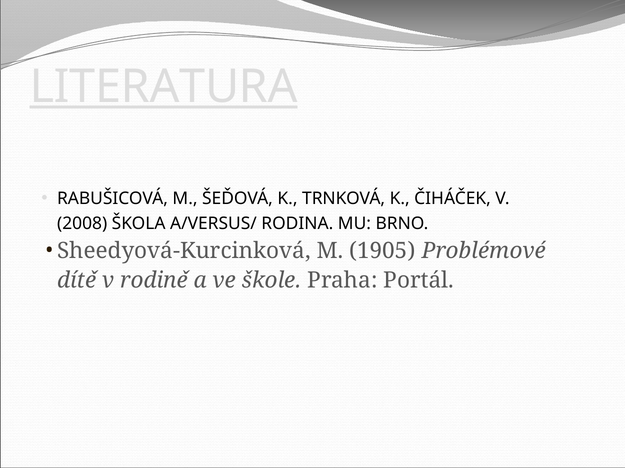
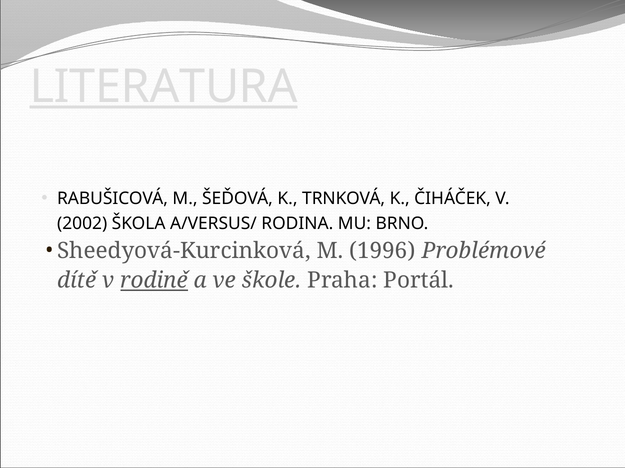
2008: 2008 -> 2002
1905: 1905 -> 1996
rodině underline: none -> present
